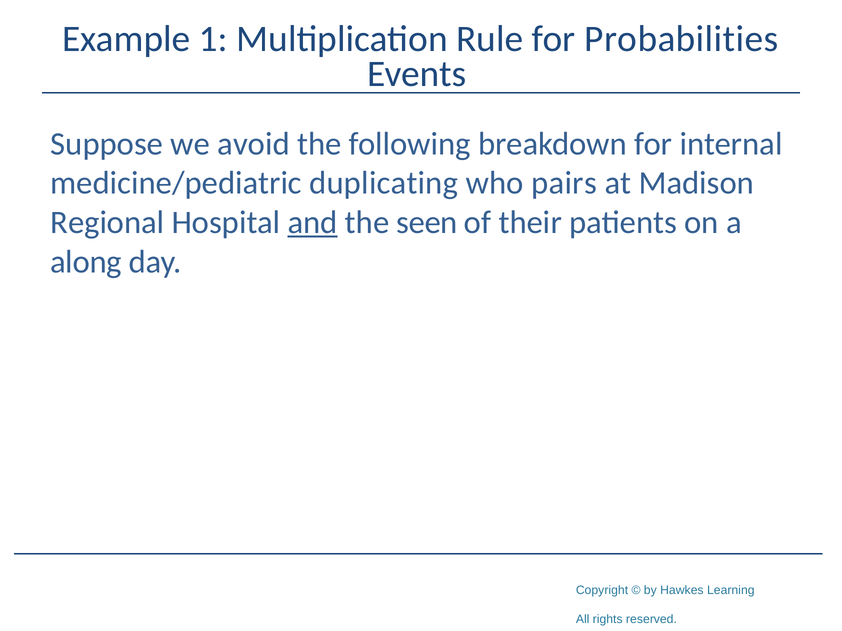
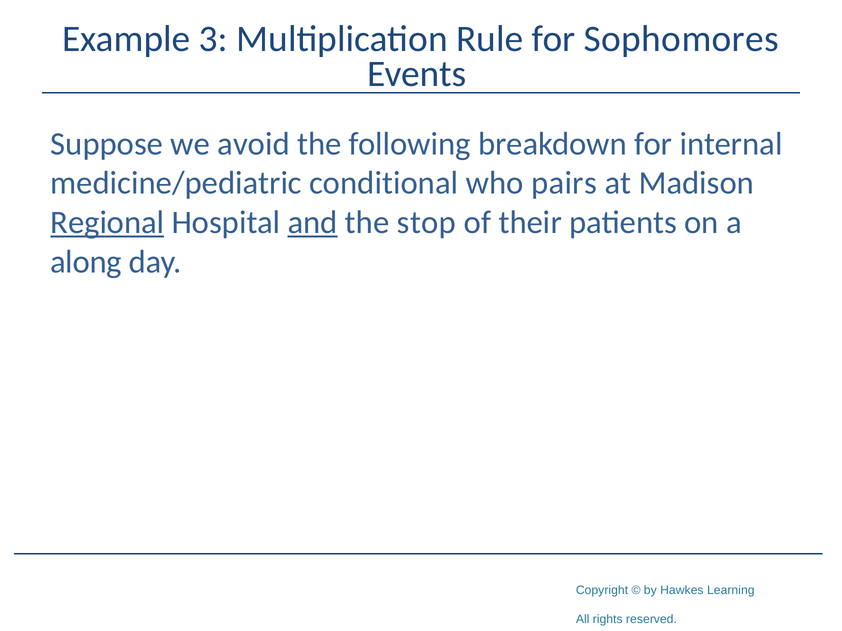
1: 1 -> 3
Probabilities: Probabilities -> Sophomores
duplicating: duplicating -> conditional
Regional underline: none -> present
seen: seen -> stop
